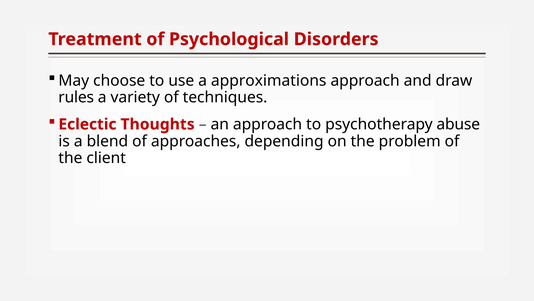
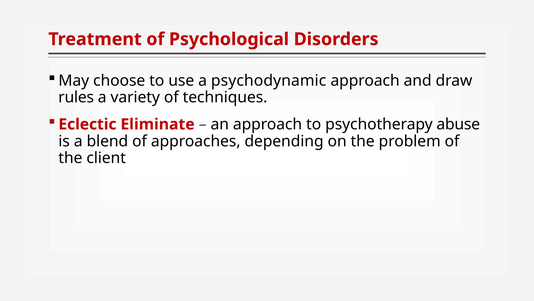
approximations: approximations -> psychodynamic
Thoughts: Thoughts -> Eliminate
